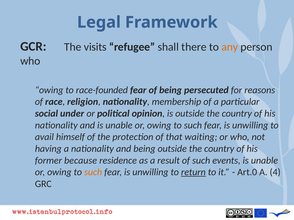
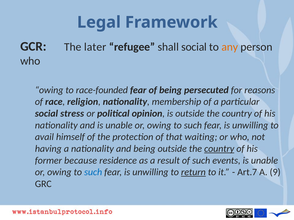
visits: visits -> later
shall there: there -> social
under: under -> stress
country at (219, 149) underline: none -> present
such at (93, 173) colour: orange -> blue
Art.0: Art.0 -> Art.7
4: 4 -> 9
